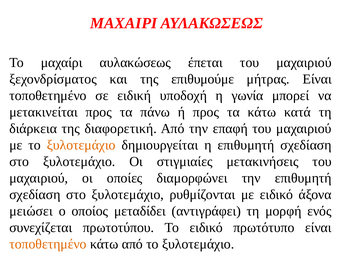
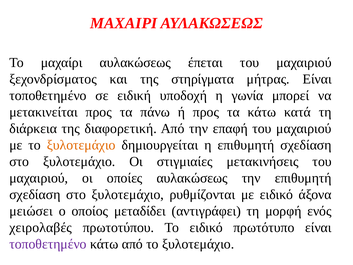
επιθυμούμε: επιθυμούμε -> στηρίγματα
οποίες διαμορφώνει: διαμορφώνει -> αυλακώσεως
συνεχίζεται: συνεχίζεται -> χειρολαβές
τοποθετημένο at (48, 244) colour: orange -> purple
